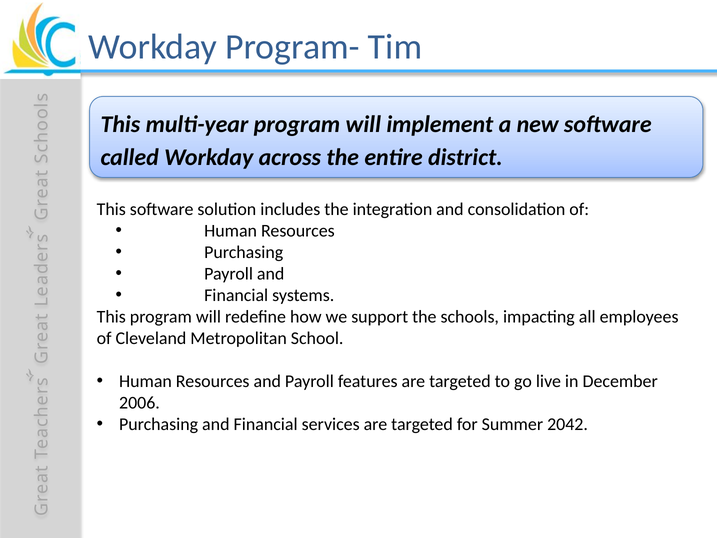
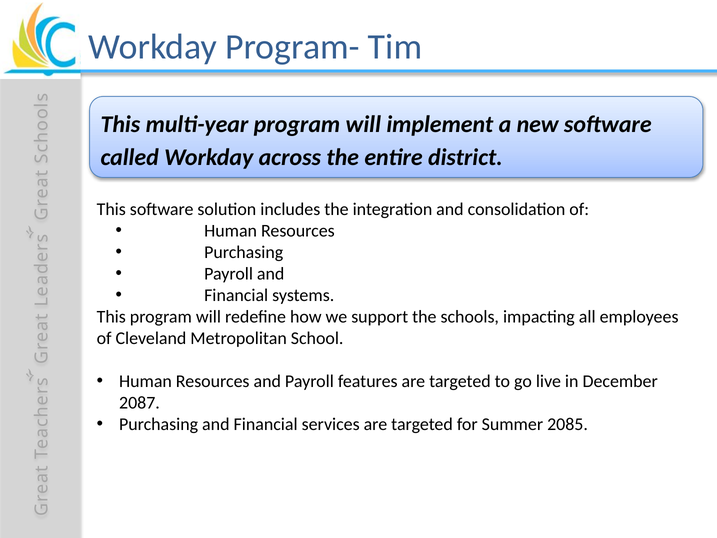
2006: 2006 -> 2087
2042: 2042 -> 2085
